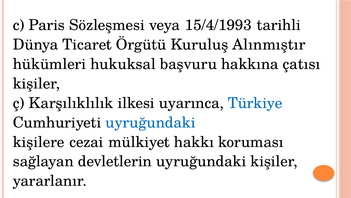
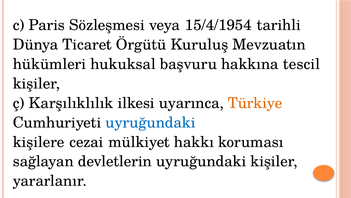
15/4/1993: 15/4/1993 -> 15/4/1954
Alınmıştır: Alınmıştır -> Mevzuatın
çatısı: çatısı -> tescil
Türkiye colour: blue -> orange
